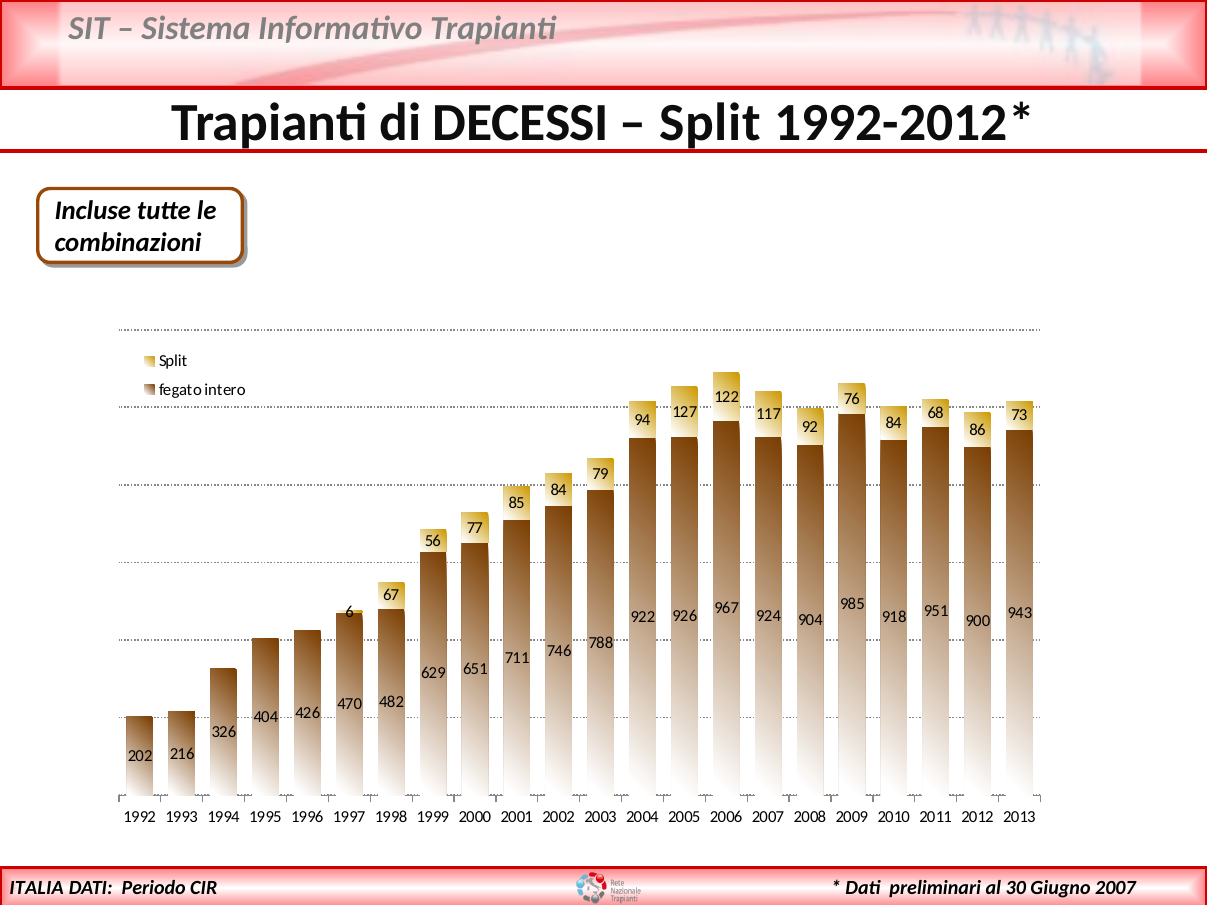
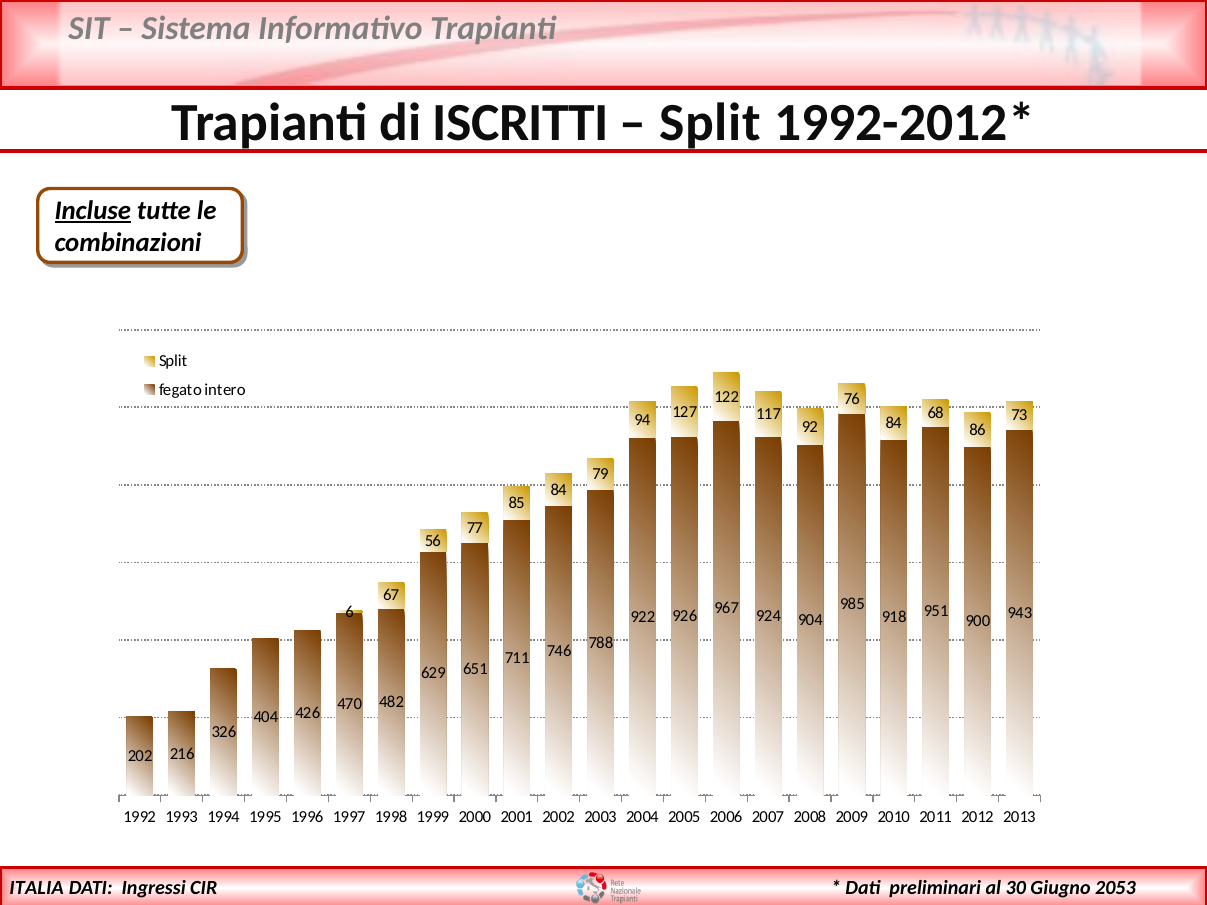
DECESSI: DECESSI -> ISCRITTI
Incluse underline: none -> present
2007 at (1115, 888): 2007 -> 2053
Periodo: Periodo -> Ingressi
